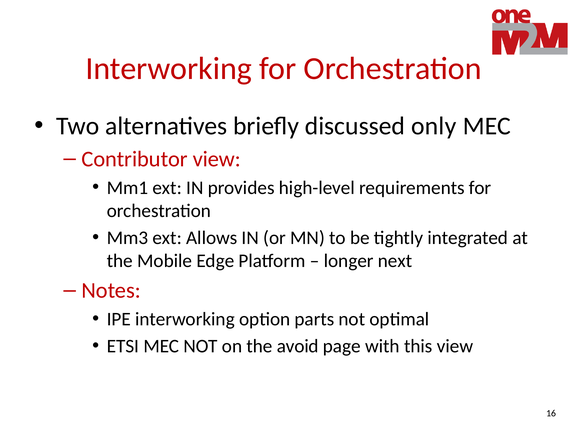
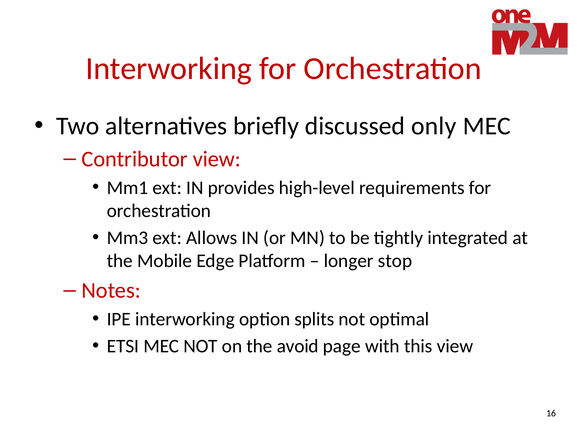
next: next -> stop
parts: parts -> splits
